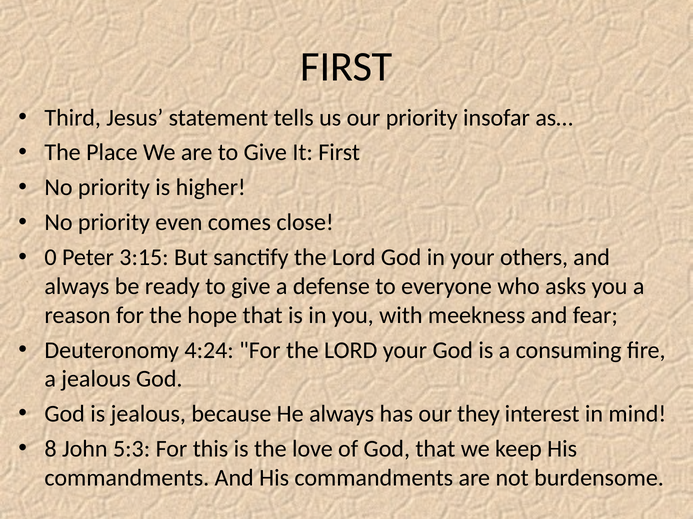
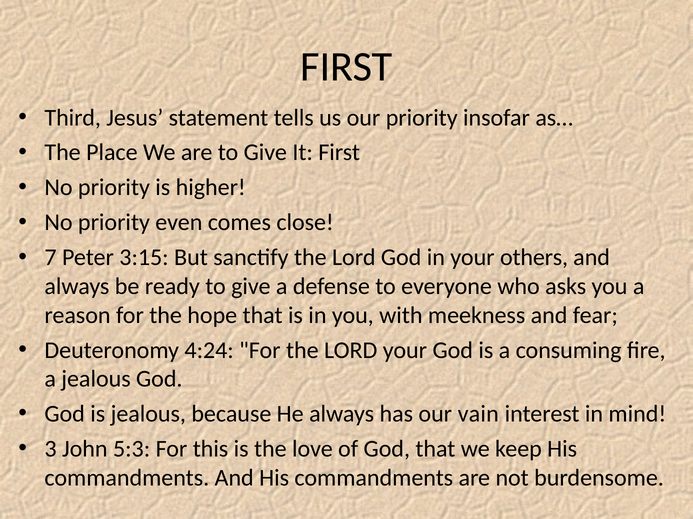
0: 0 -> 7
they: they -> vain
8: 8 -> 3
